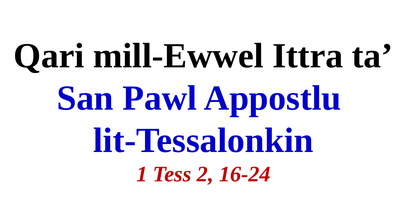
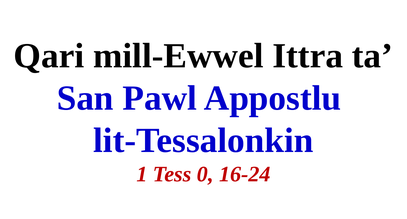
2: 2 -> 0
